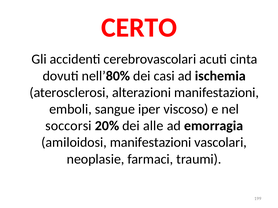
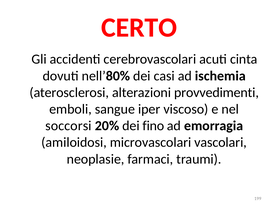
alterazioni manifestazioni: manifestazioni -> provvedimenti
alle: alle -> fino
amiloidosi manifestazioni: manifestazioni -> microvascolari
